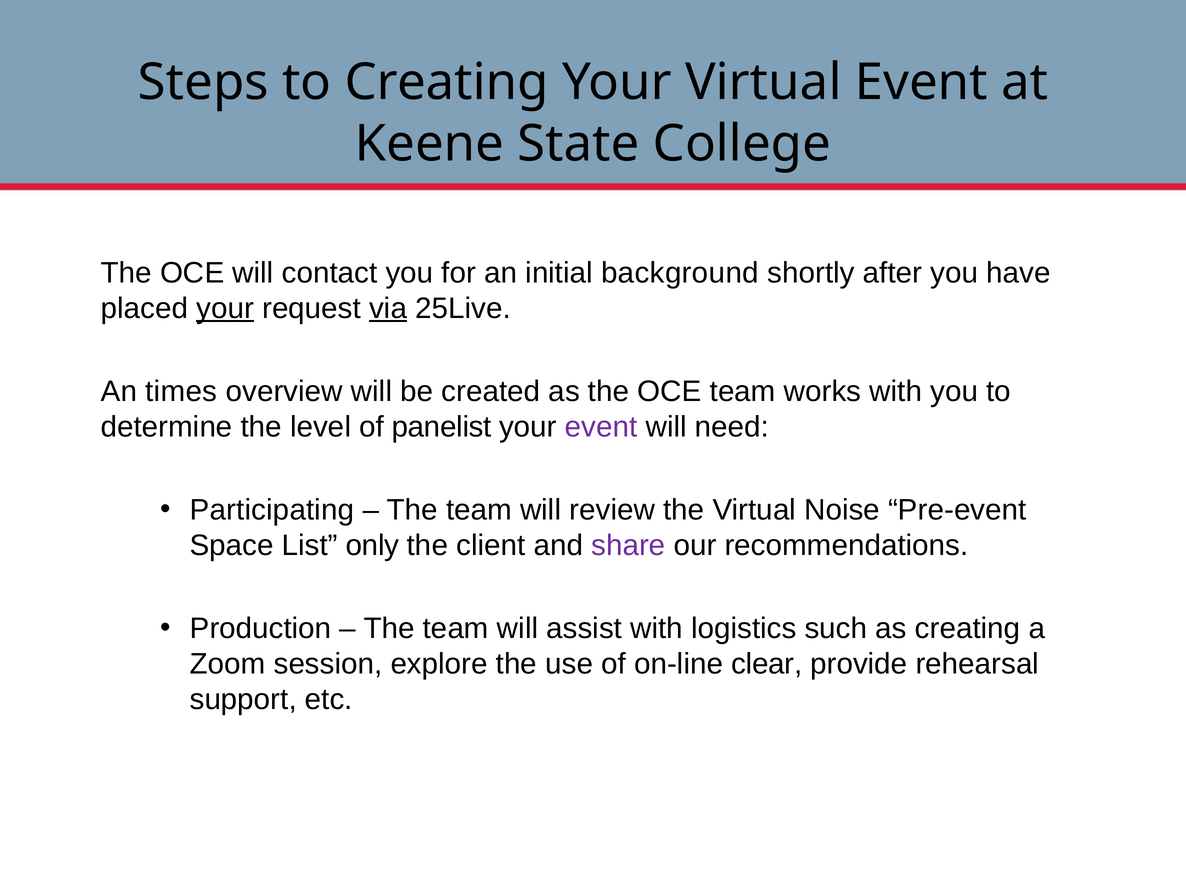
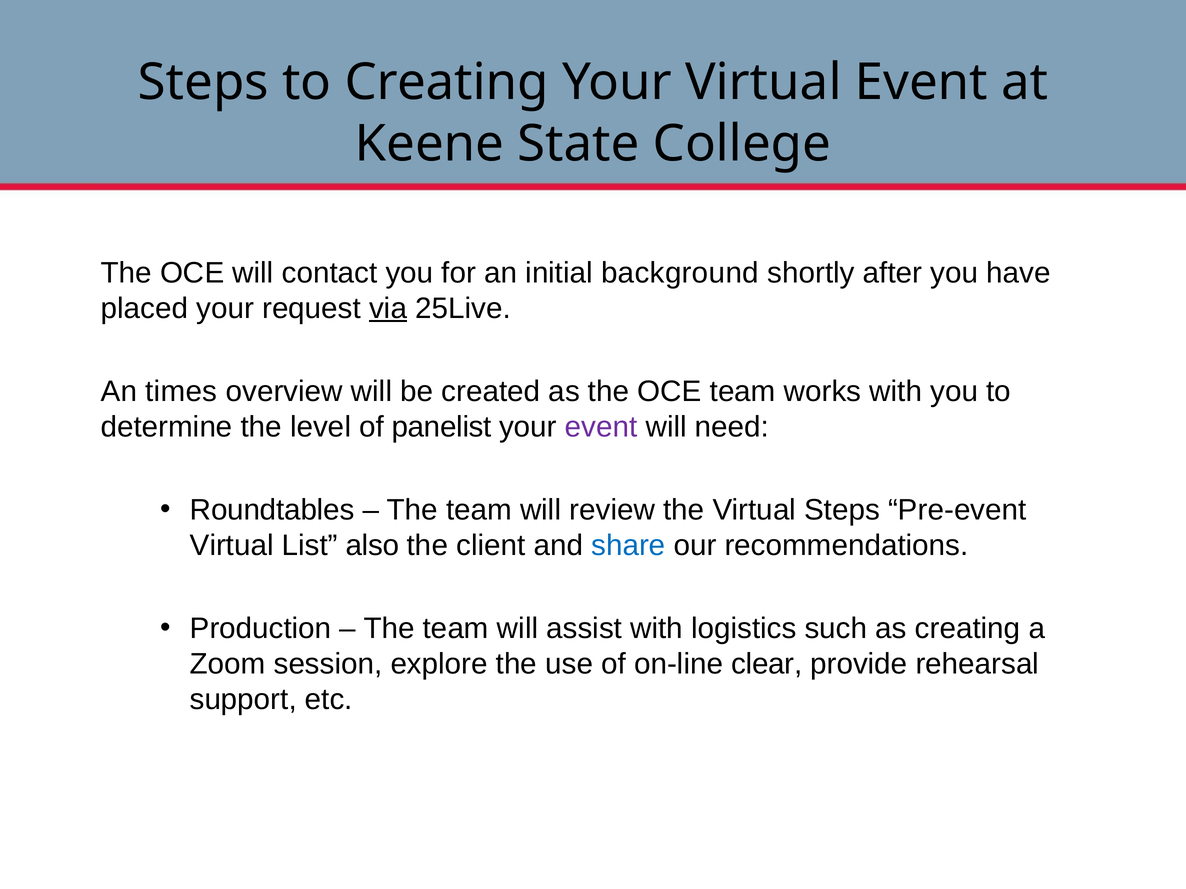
your at (225, 308) underline: present -> none
Participating: Participating -> Roundtables
Virtual Noise: Noise -> Steps
Space at (232, 546): Space -> Virtual
only: only -> also
share colour: purple -> blue
